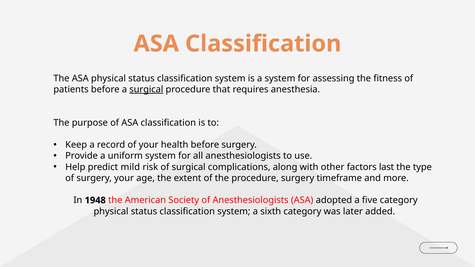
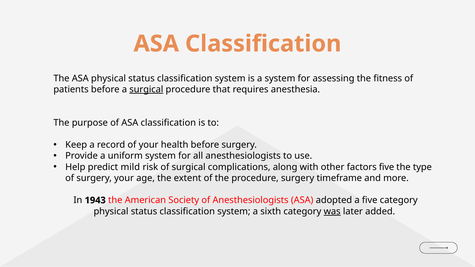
factors last: last -> five
1948: 1948 -> 1943
was underline: none -> present
